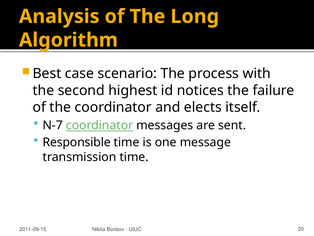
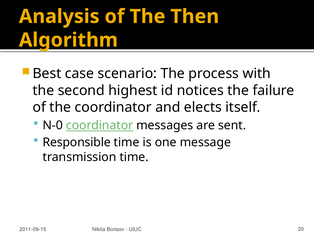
Long: Long -> Then
N-7: N-7 -> N-0
